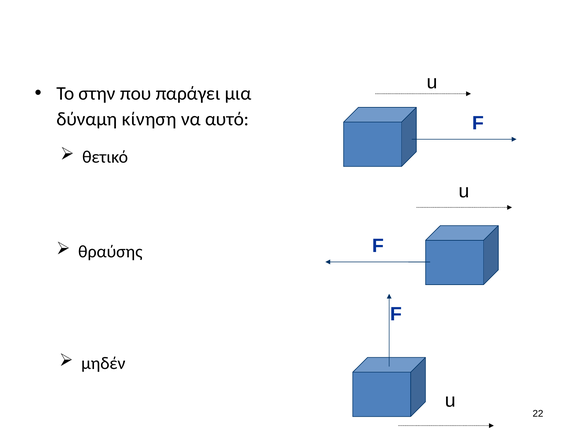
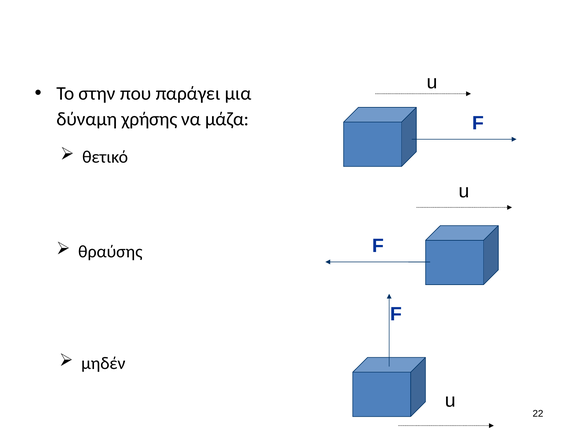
κίνηση: κίνηση -> χρήσης
αυτό: αυτό -> μάζα
